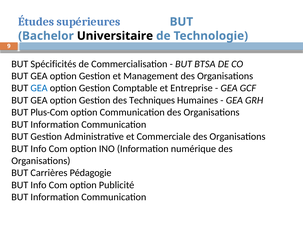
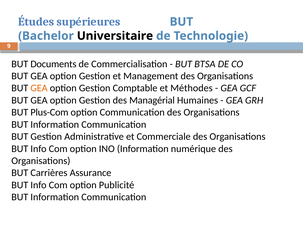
Spécificités: Spécificités -> Documents
GEA at (39, 88) colour: blue -> orange
Entreprise: Entreprise -> Méthodes
Techniques: Techniques -> Managérial
Pédagogie: Pédagogie -> Assurance
